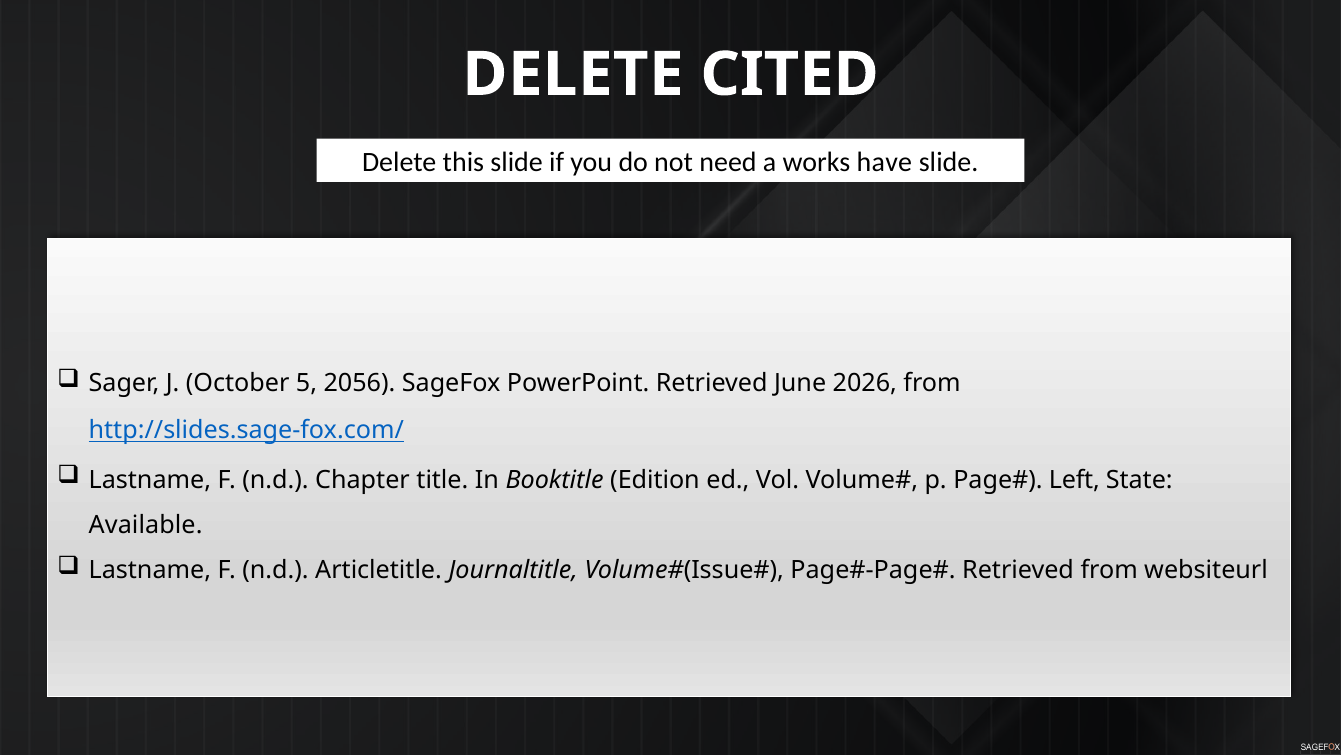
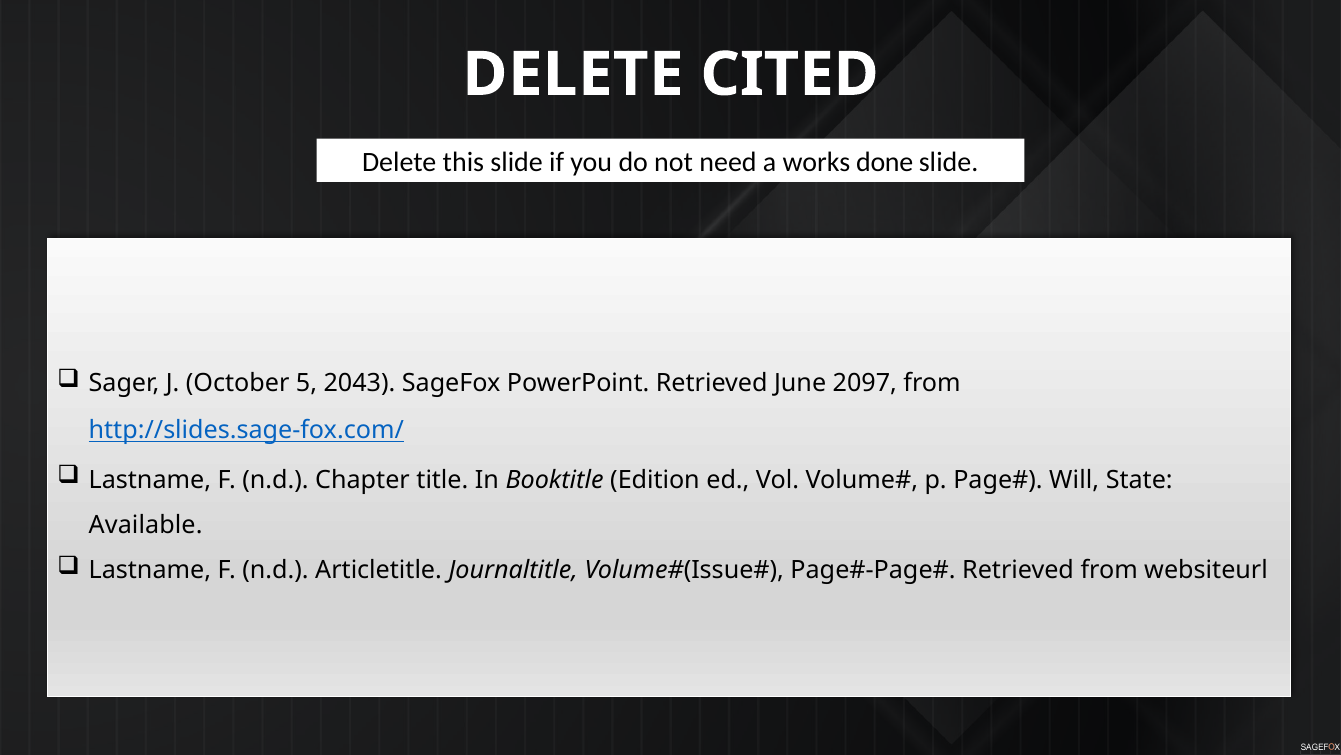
have: have -> done
2056: 2056 -> 2043
2026: 2026 -> 2097
Left: Left -> Will
